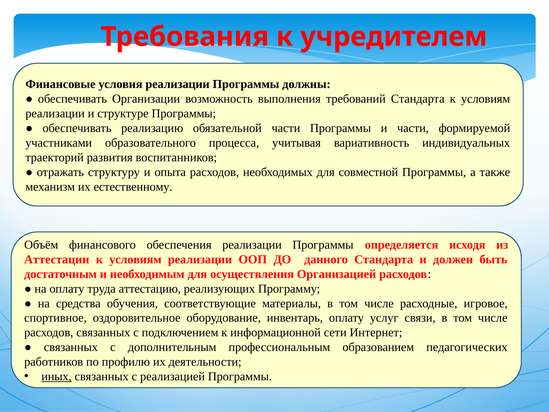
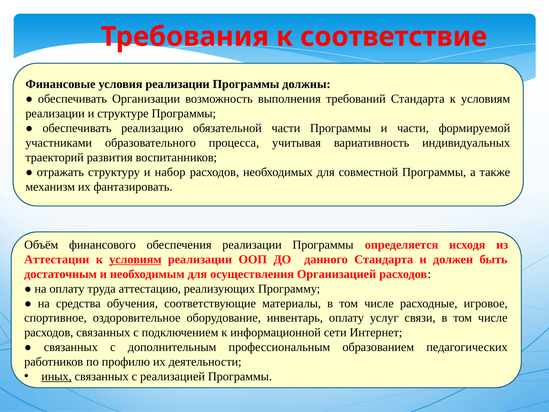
учредителем: учредителем -> соответствие
опыта: опыта -> набор
естественному: естественному -> фантазировать
условиям at (135, 259) underline: none -> present
